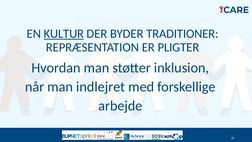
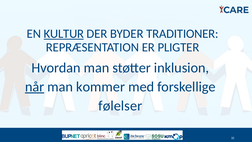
når underline: none -> present
indlejret: indlejret -> kommer
arbejde: arbejde -> følelser
